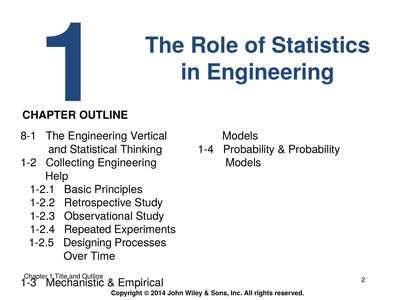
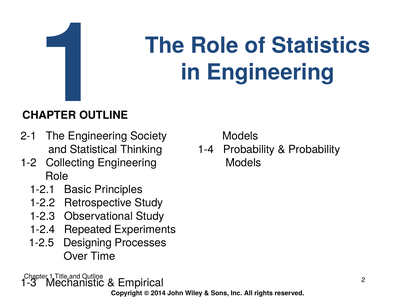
8-1: 8-1 -> 2-1
Vertical: Vertical -> Society
Help at (57, 176): Help -> Role
